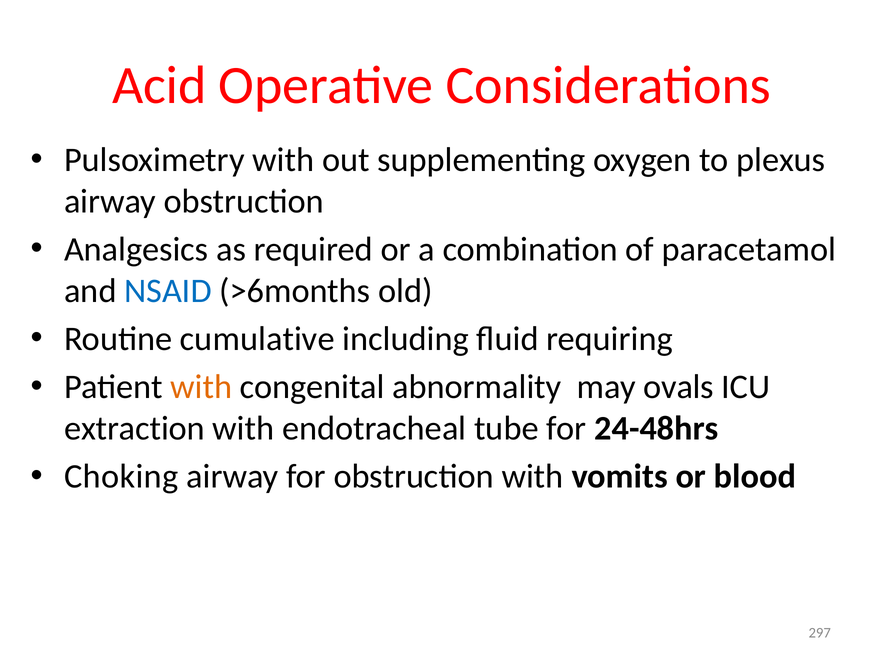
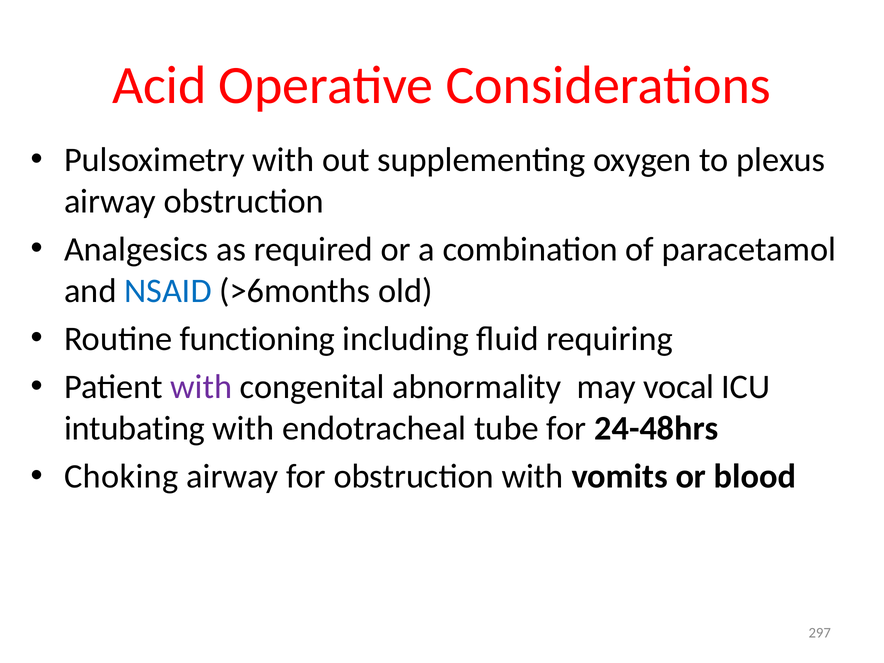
cumulative: cumulative -> functioning
with at (201, 387) colour: orange -> purple
ovals: ovals -> vocal
extraction: extraction -> intubating
